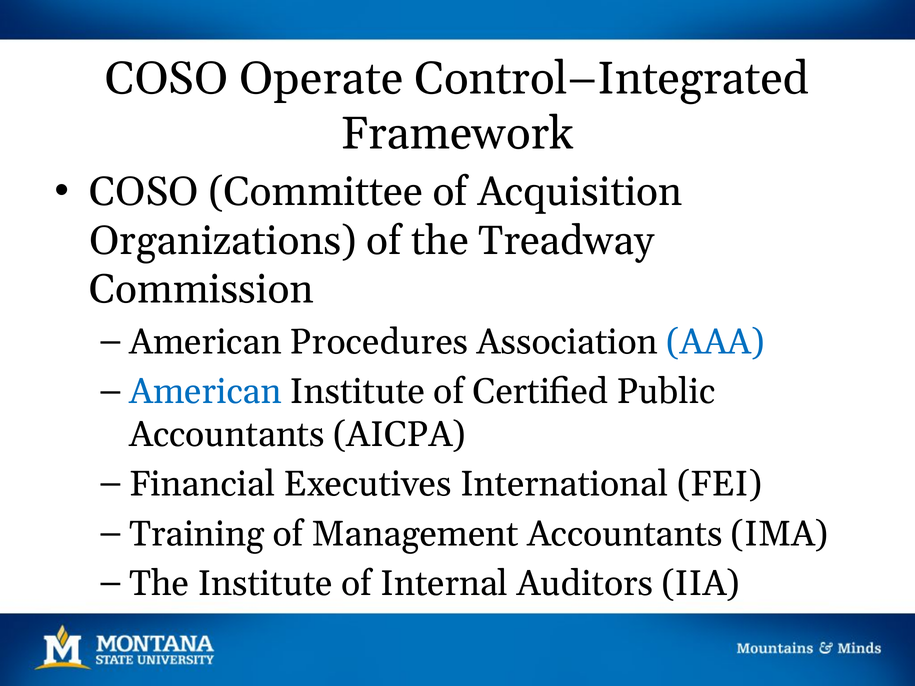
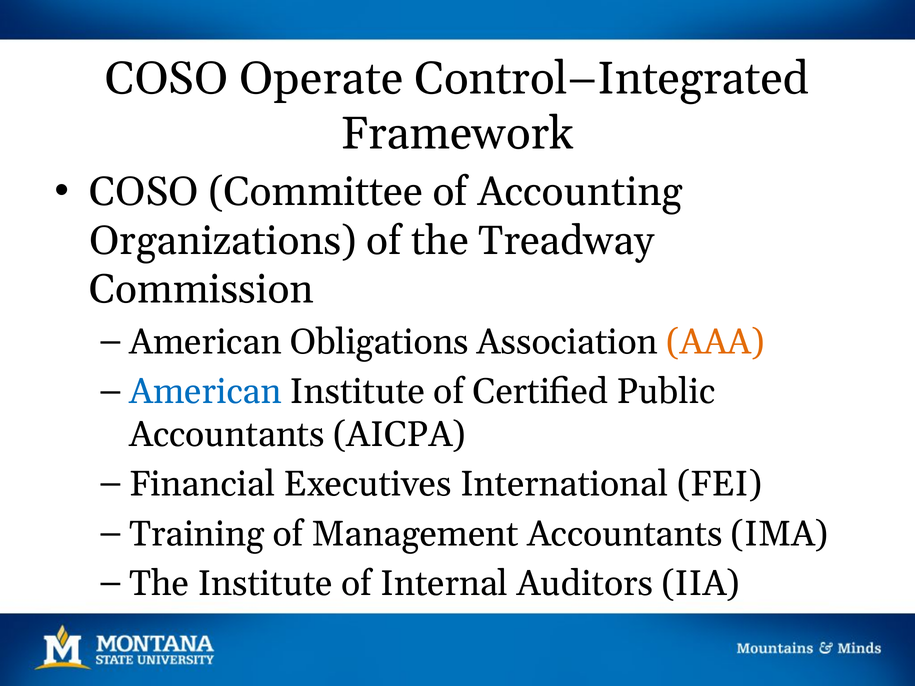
Acquisition: Acquisition -> Accounting
Procedures: Procedures -> Obligations
AAA colour: blue -> orange
